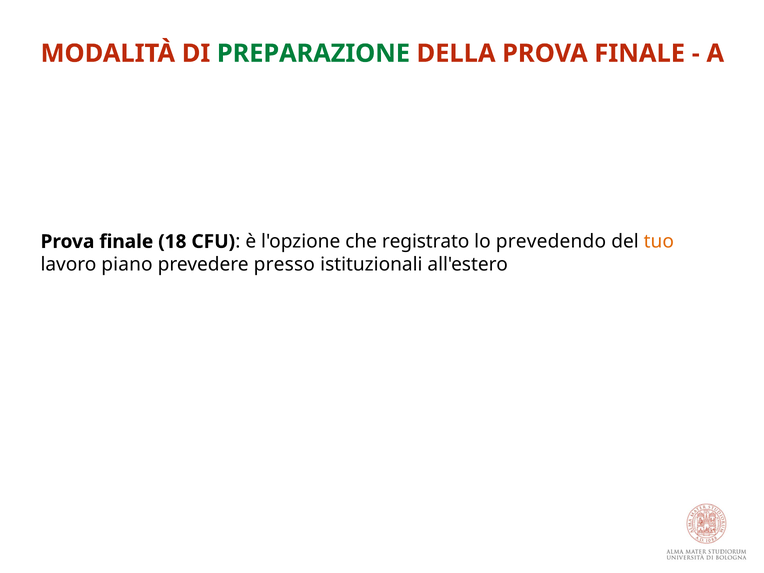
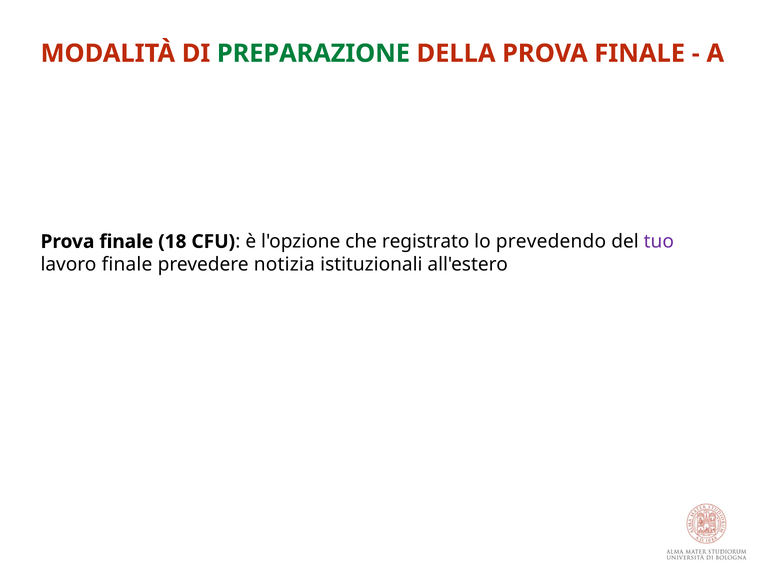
tuo colour: orange -> purple
lavoro piano: piano -> finale
presso: presso -> notizia
